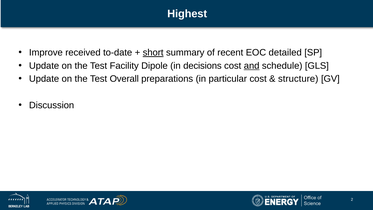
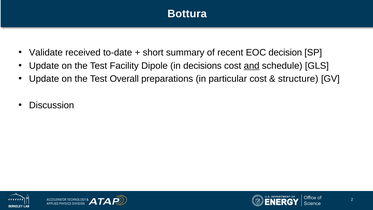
Highest: Highest -> Bottura
Improve: Improve -> Validate
short underline: present -> none
detailed: detailed -> decision
